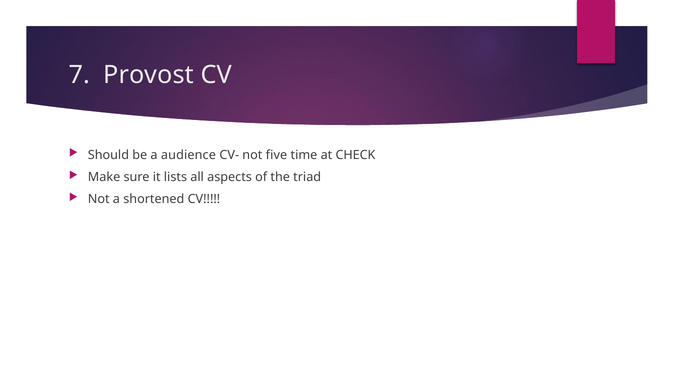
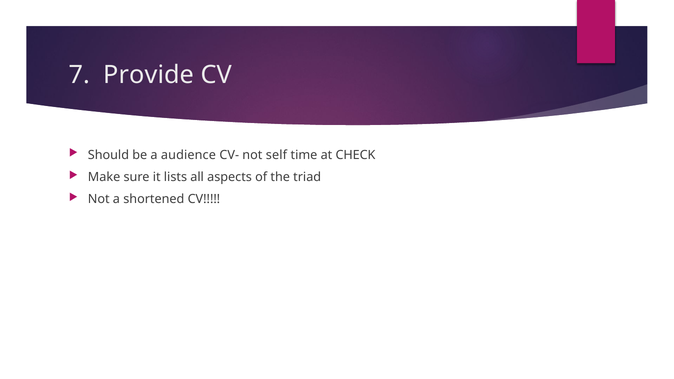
Provost: Provost -> Provide
five: five -> self
